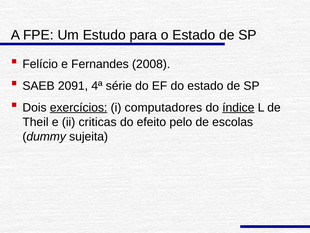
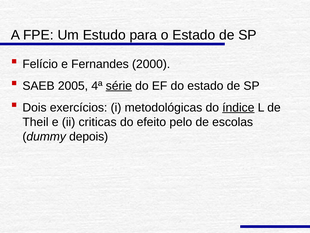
2008: 2008 -> 2000
2091: 2091 -> 2005
série underline: none -> present
exercícios underline: present -> none
computadores: computadores -> metodológicas
sujeita: sujeita -> depois
